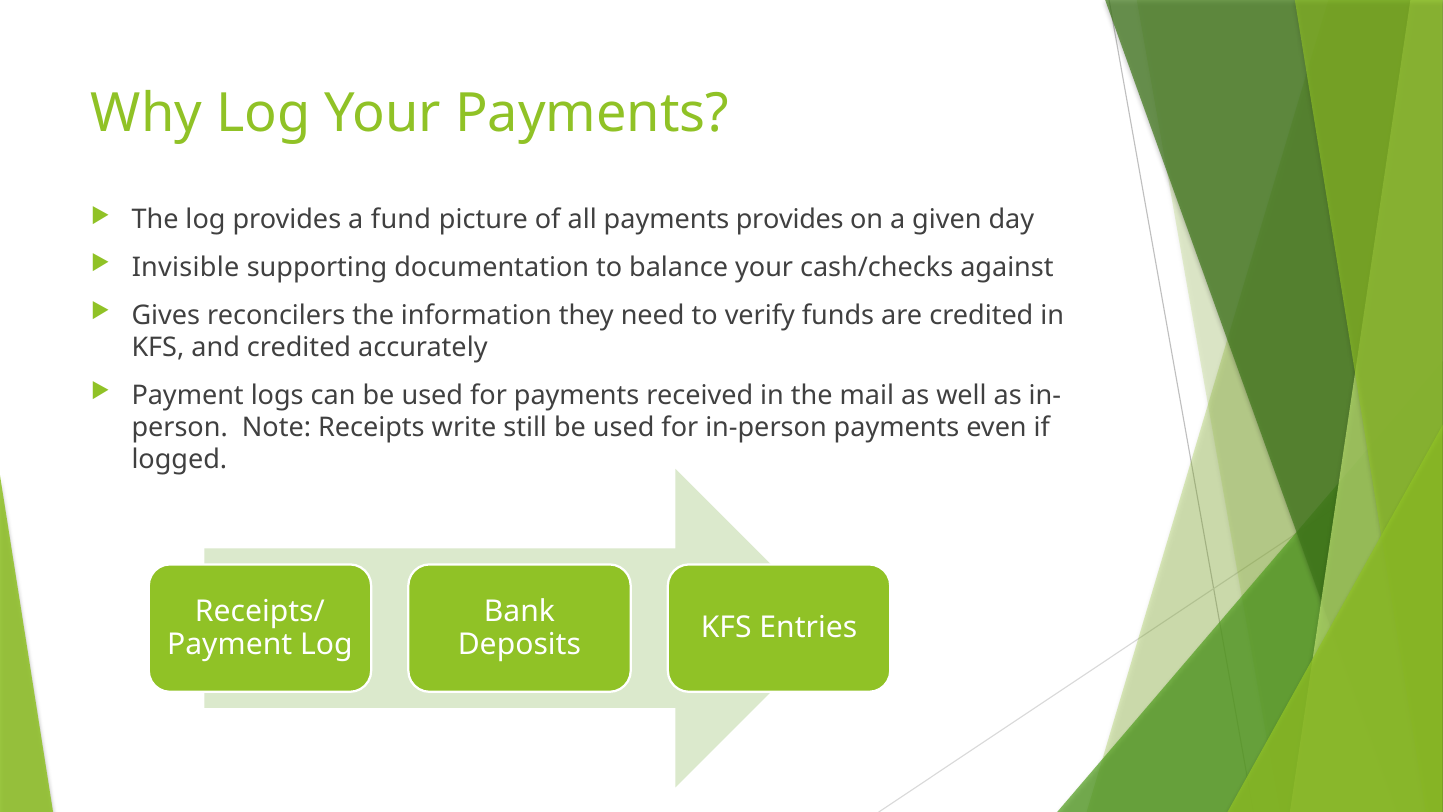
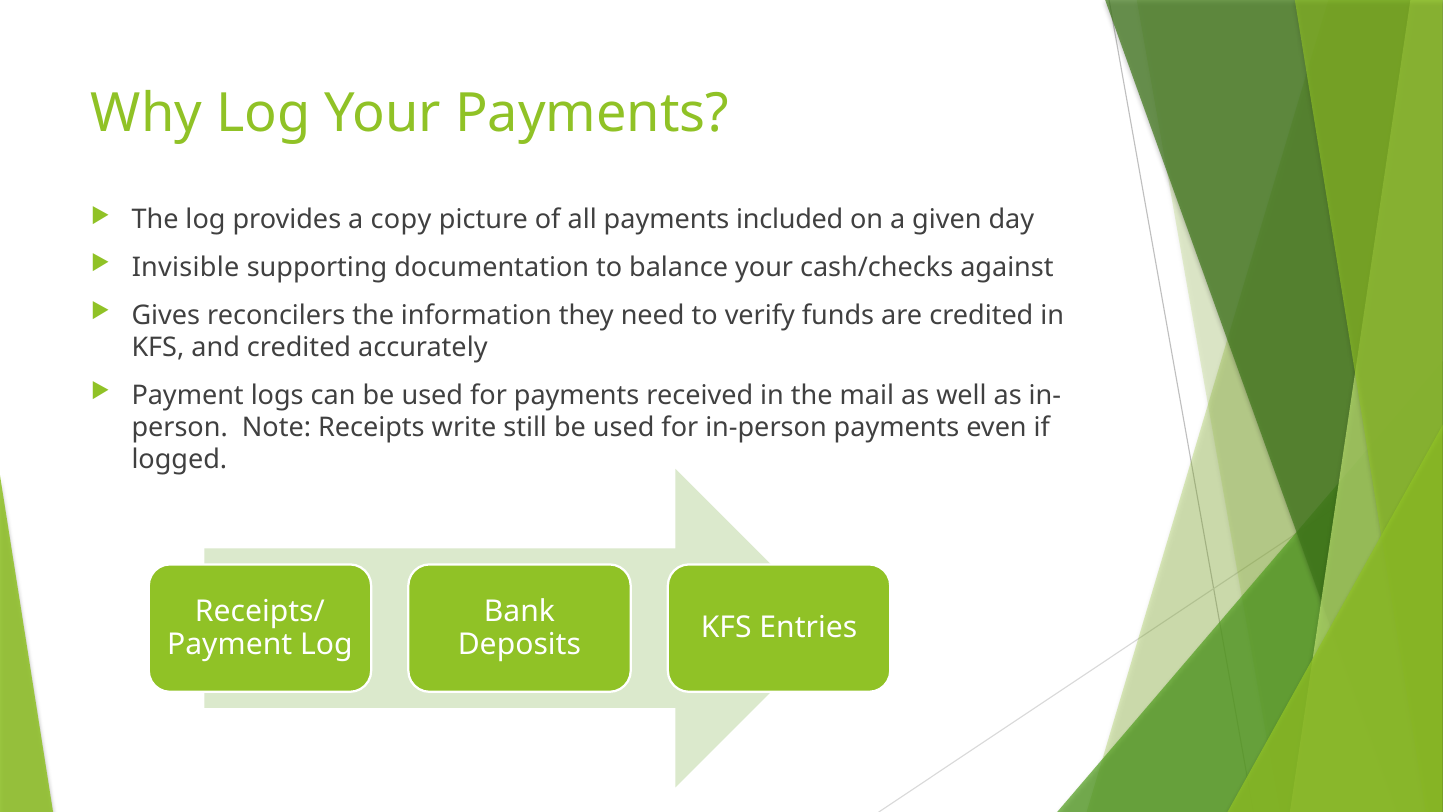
fund: fund -> copy
payments provides: provides -> included
